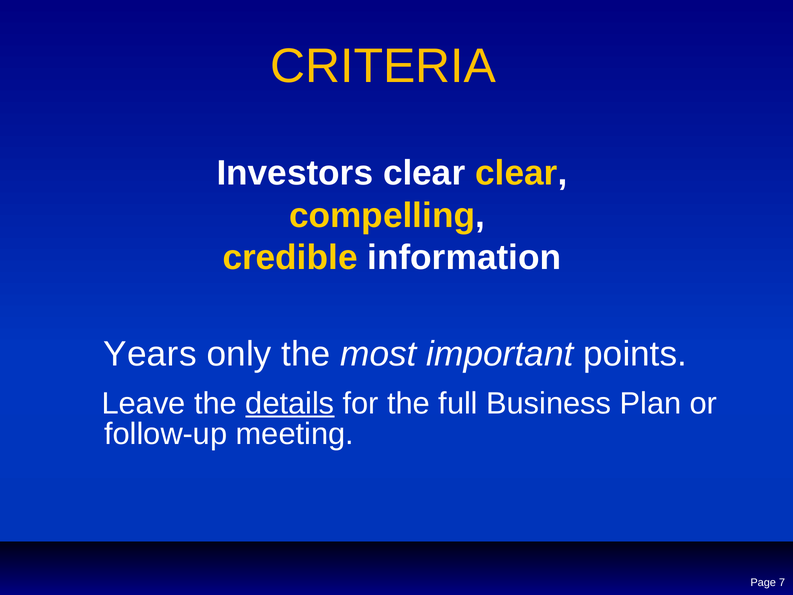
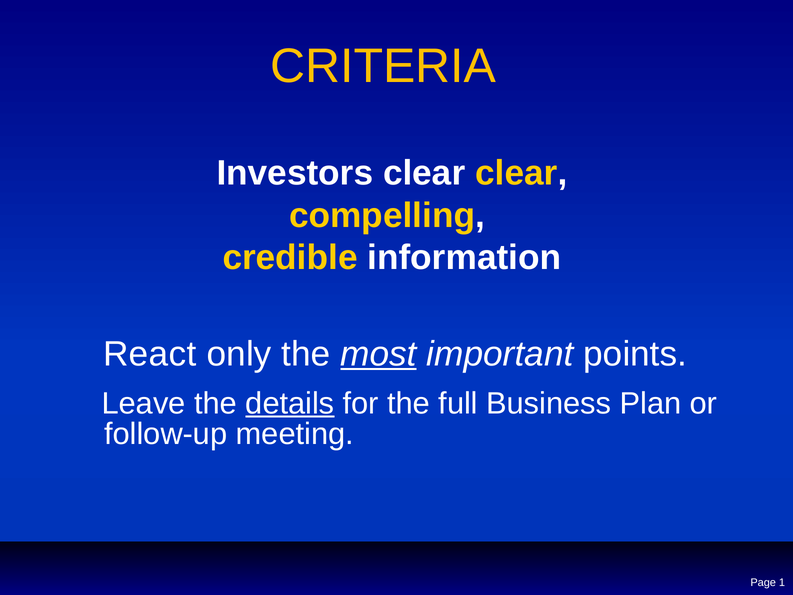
Years: Years -> React
most underline: none -> present
7: 7 -> 1
